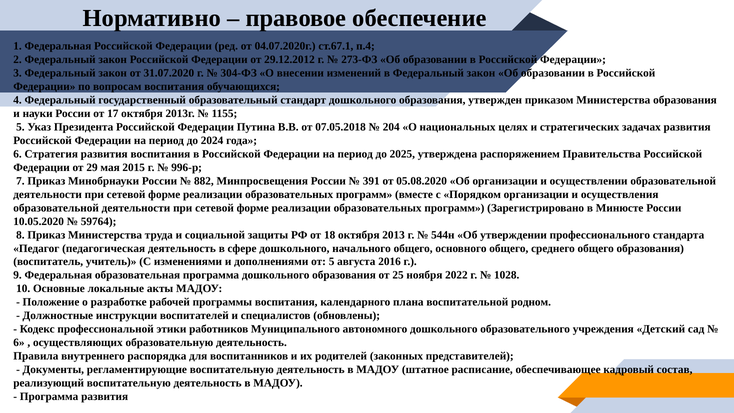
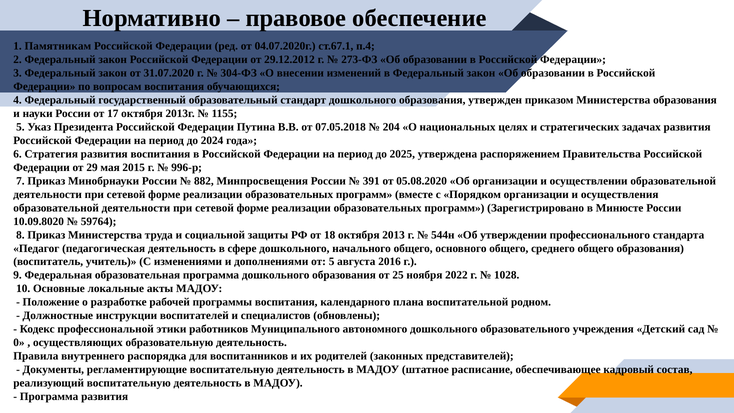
1 Федеральная: Федеральная -> Памятникам
10.05.2020: 10.05.2020 -> 10.09.8020
6 at (19, 343): 6 -> 0
